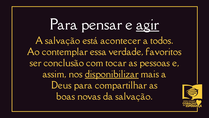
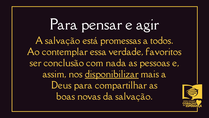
agir underline: present -> none
acontecer: acontecer -> promessas
tocar: tocar -> nada
